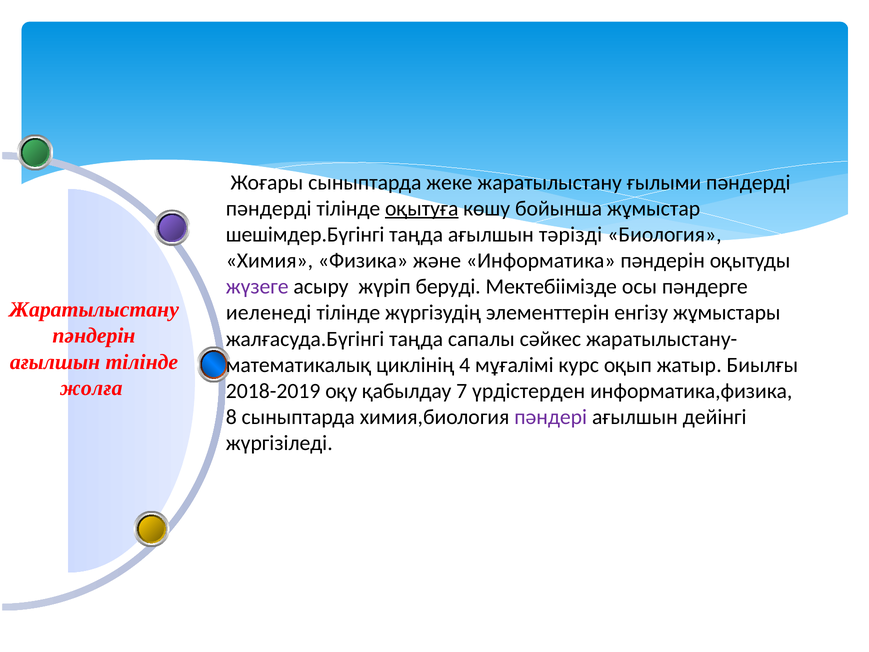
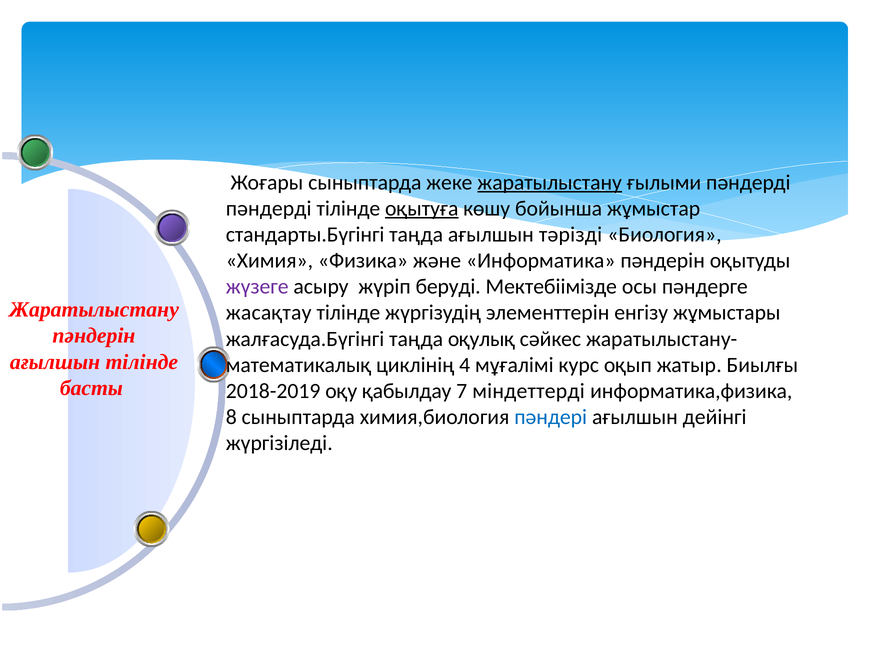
жаратылыстану at (550, 182) underline: none -> present
шешімдер.Бүгінгі: шешімдер.Бүгінгі -> стандарты.Бүгінгі
иеленеді: иеленеді -> жасақтау
сапалы: сапалы -> оқулық
жолға: жолға -> басты
үрдістерден: үрдістерден -> міндеттерді
пәндері colour: purple -> blue
